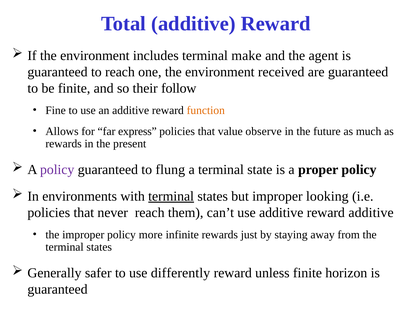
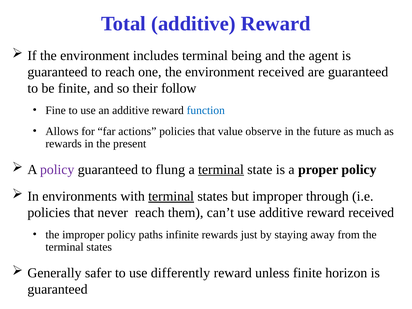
make: make -> being
function colour: orange -> blue
express: express -> actions
terminal at (221, 169) underline: none -> present
looking: looking -> through
reward additive: additive -> received
more: more -> paths
